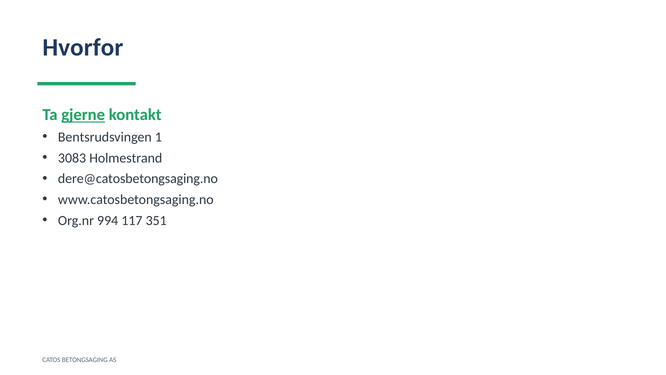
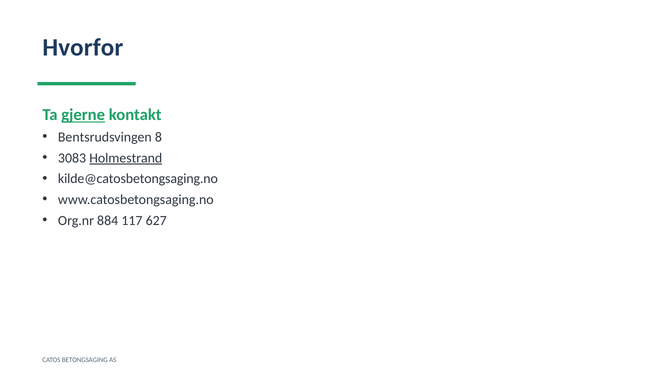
1: 1 -> 8
Holmestrand underline: none -> present
dere@catosbetongsaging.no: dere@catosbetongsaging.no -> kilde@catosbetongsaging.no
994: 994 -> 884
351: 351 -> 627
